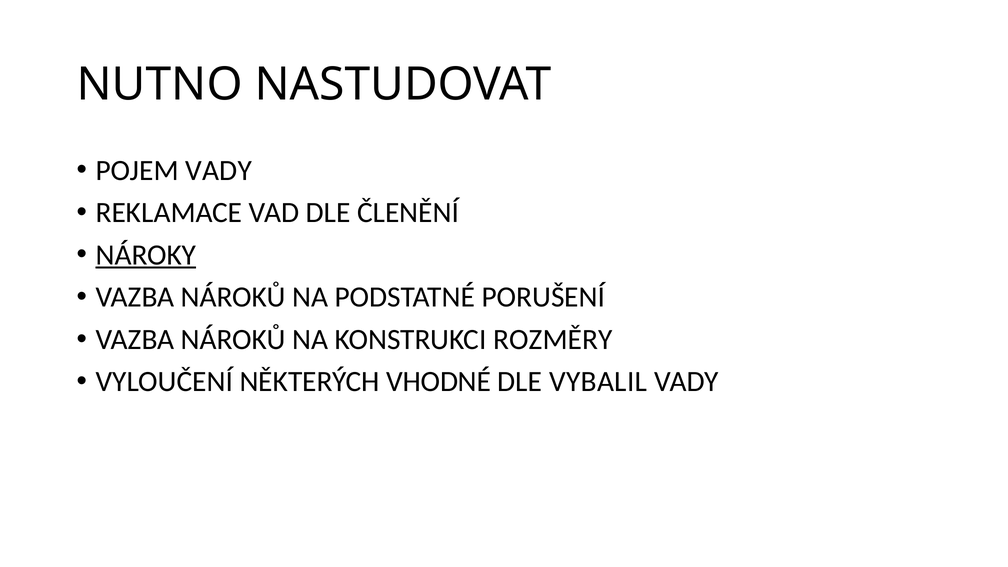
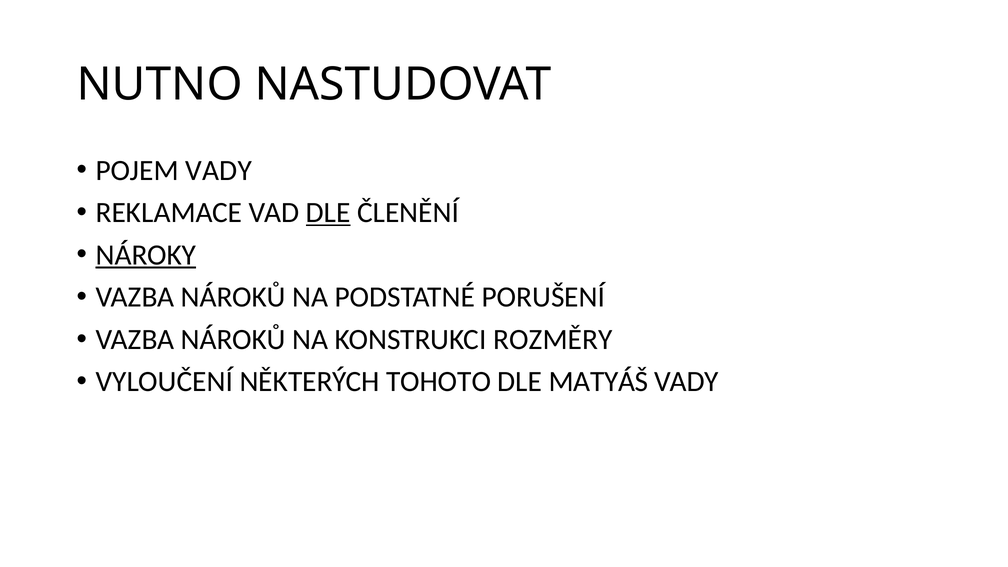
DLE at (328, 213) underline: none -> present
VHODNÉ: VHODNÉ -> TOHOTO
VYBALIL: VYBALIL -> MATYÁŠ
